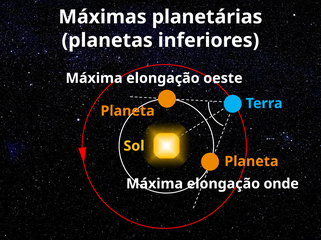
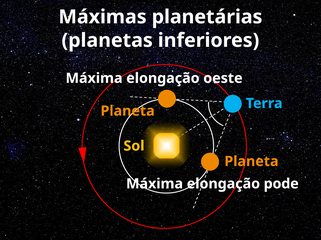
onde: onde -> pode
